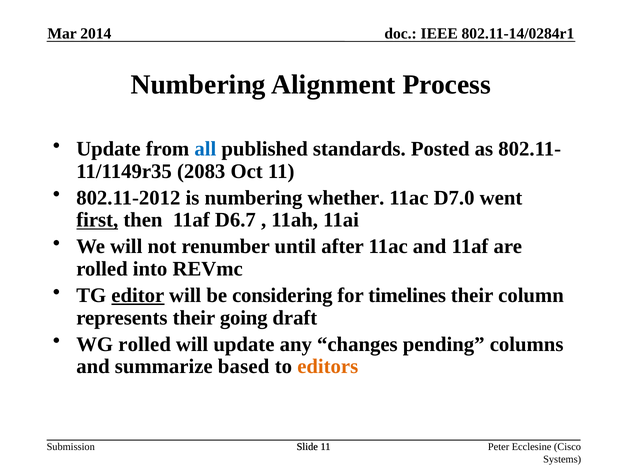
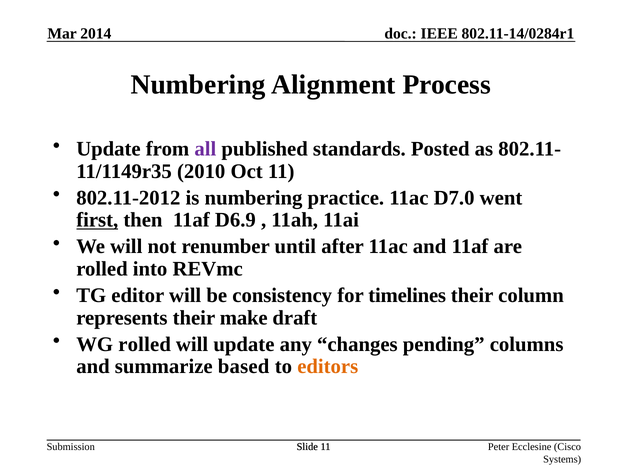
all colour: blue -> purple
2083: 2083 -> 2010
whether: whether -> practice
D6.7: D6.7 -> D6.9
editor underline: present -> none
considering: considering -> consistency
going: going -> make
